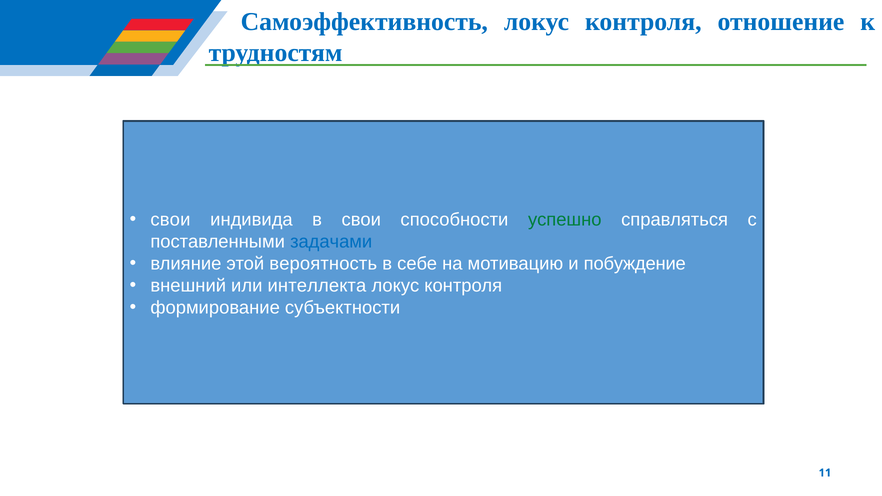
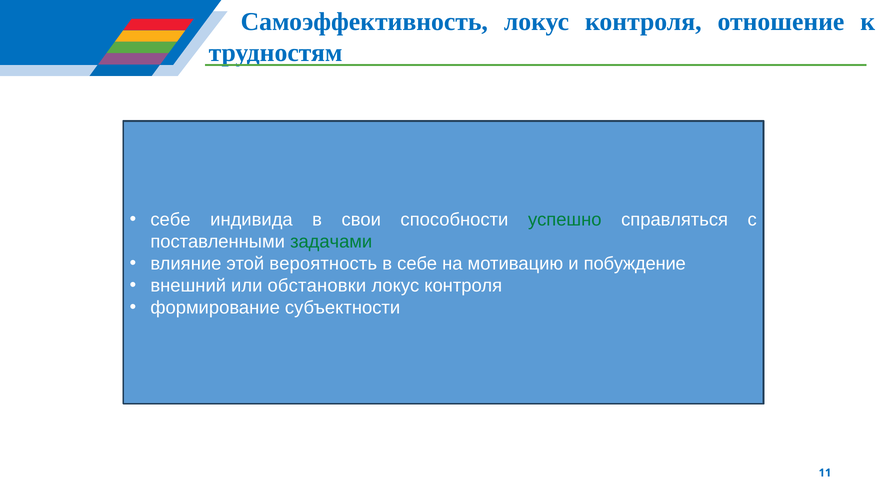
свои at (170, 220): свои -> себе
задачами colour: blue -> green
интеллекта: интеллекта -> обстановки
